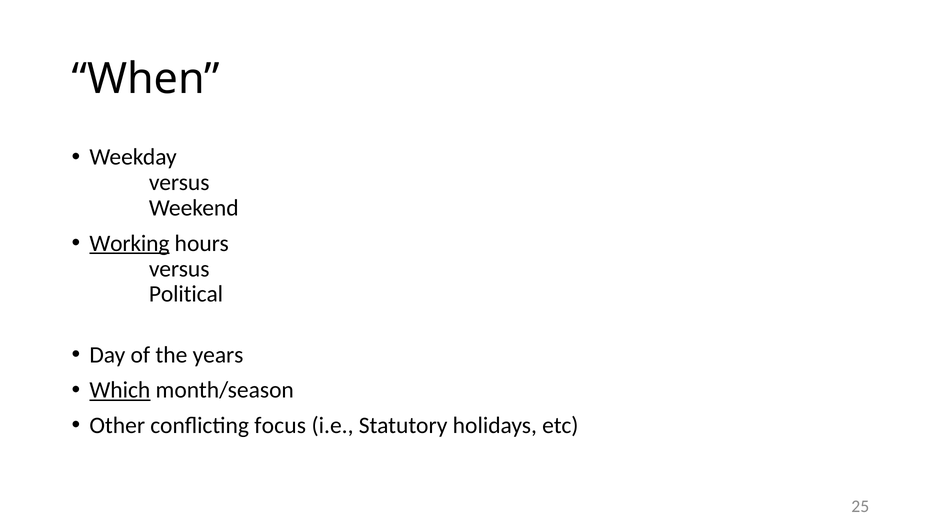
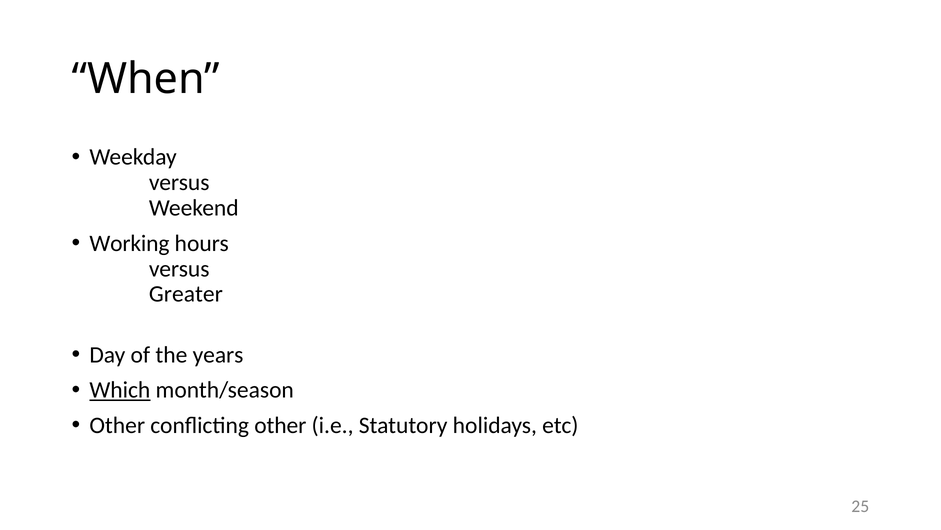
Working underline: present -> none
Political: Political -> Greater
conflicting focus: focus -> other
